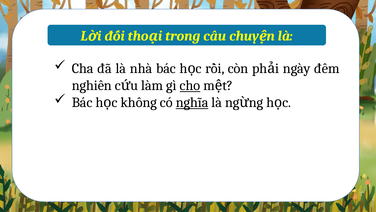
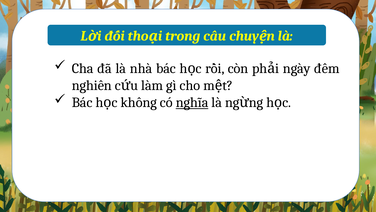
cho underline: present -> none
